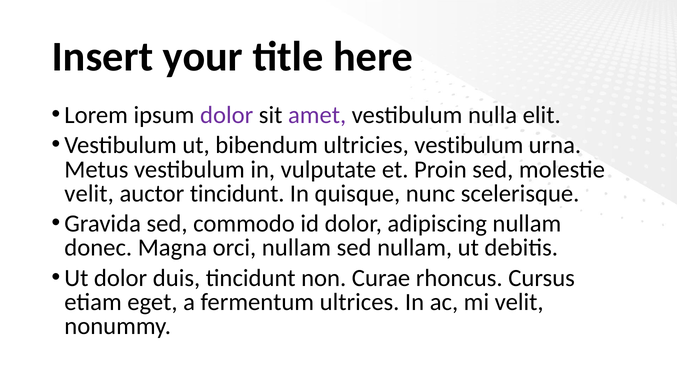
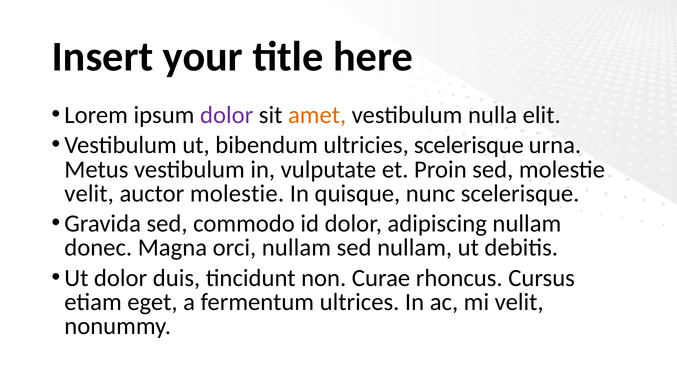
amet colour: purple -> orange
ultricies vestibulum: vestibulum -> scelerisque
auctor tincidunt: tincidunt -> molestie
